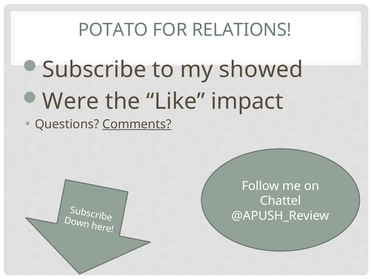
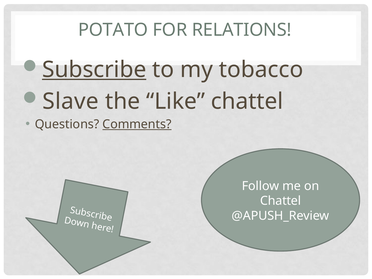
Subscribe underline: none -> present
showed: showed -> tobacco
Were: Were -> Slave
Like impact: impact -> chattel
